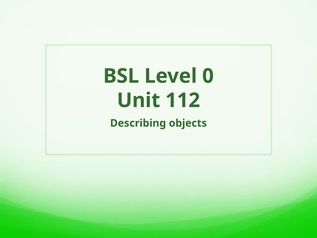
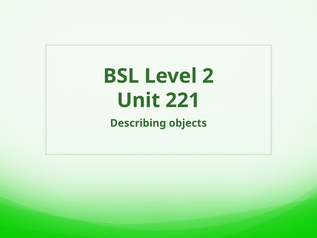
0: 0 -> 2
112: 112 -> 221
